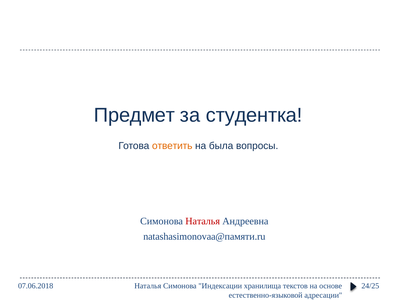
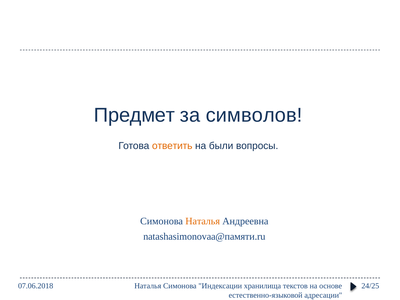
студентка: студентка -> символов
была: была -> были
Наталья at (203, 221) colour: red -> orange
